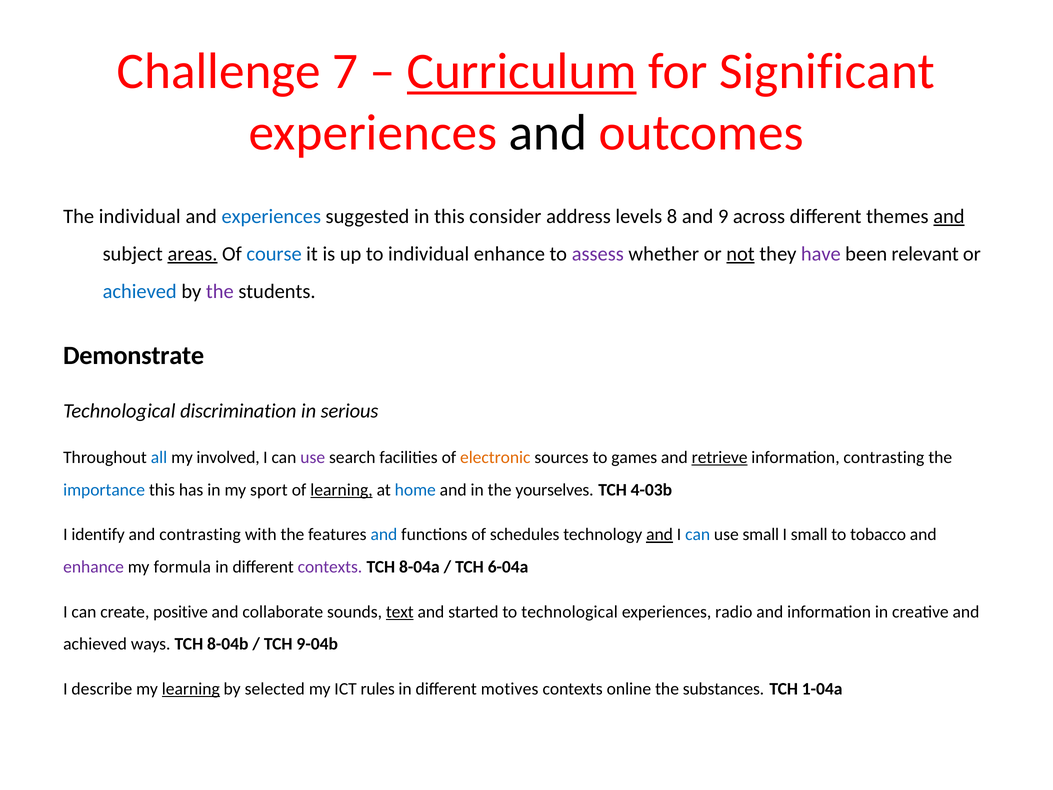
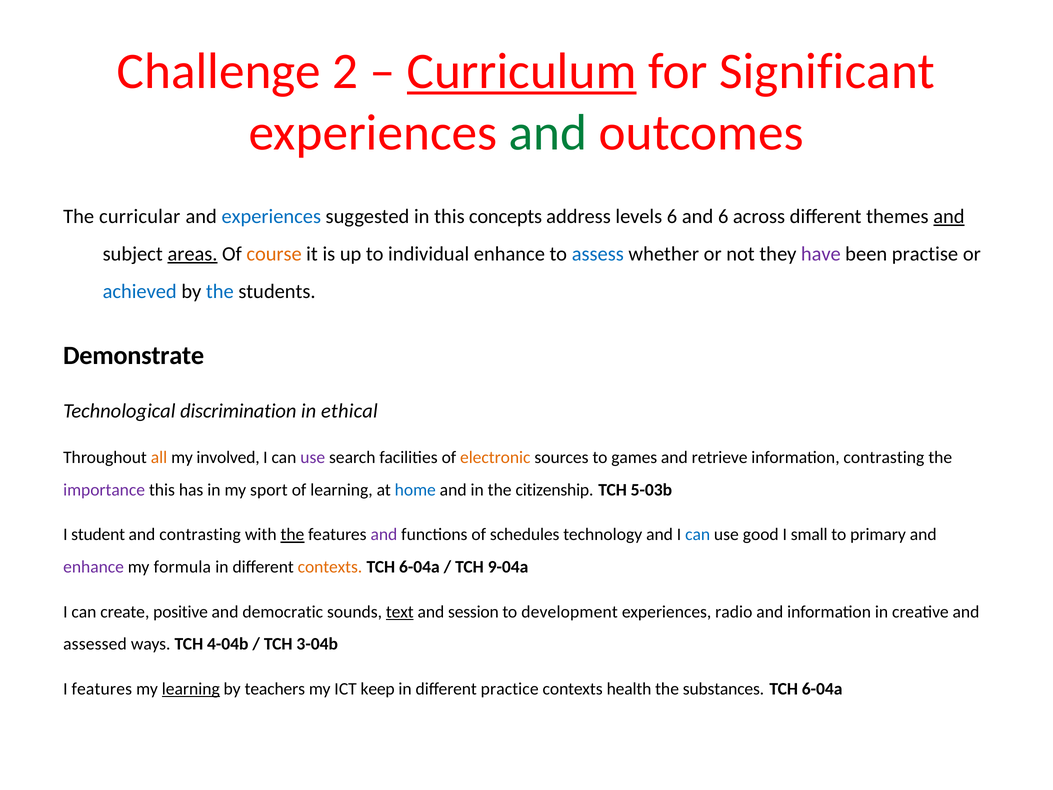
7: 7 -> 2
and at (548, 133) colour: black -> green
The individual: individual -> curricular
consider: consider -> concepts
levels 8: 8 -> 6
and 9: 9 -> 6
course colour: blue -> orange
assess colour: purple -> blue
not underline: present -> none
relevant: relevant -> practise
the at (220, 291) colour: purple -> blue
serious: serious -> ethical
all colour: blue -> orange
retrieve underline: present -> none
importance colour: blue -> purple
learning at (341, 490) underline: present -> none
yourselves: yourselves -> citizenship
4-03b: 4-03b -> 5-03b
identify: identify -> student
the at (292, 535) underline: none -> present
and at (384, 535) colour: blue -> purple
and at (660, 535) underline: present -> none
use small: small -> good
tobacco: tobacco -> primary
contexts at (330, 567) colour: purple -> orange
8-04a at (419, 567): 8-04a -> 6-04a
6-04a: 6-04a -> 9-04a
collaborate: collaborate -> democratic
started: started -> session
to technological: technological -> development
achieved at (95, 644): achieved -> assessed
8-04b: 8-04b -> 4-04b
9-04b: 9-04b -> 3-04b
I describe: describe -> features
selected: selected -> teachers
rules: rules -> keep
motives: motives -> practice
online: online -> health
1-04a at (822, 689): 1-04a -> 6-04a
